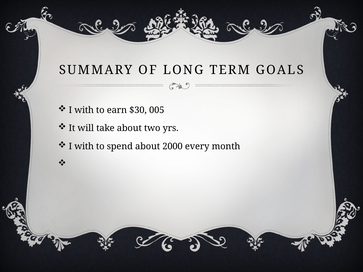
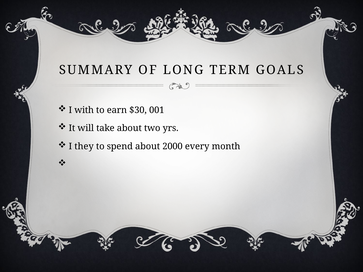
005: 005 -> 001
with at (84, 146): with -> they
